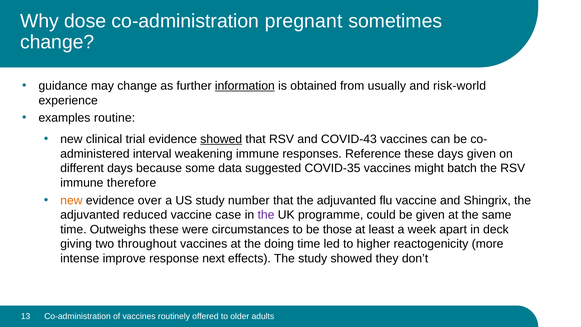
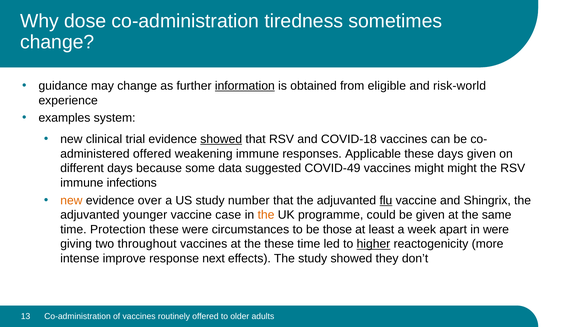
pregnant: pregnant -> tiredness
usually: usually -> eligible
routine: routine -> system
COVID-43: COVID-43 -> COVID-18
interval at (152, 154): interval -> offered
Reference: Reference -> Applicable
COVID-35: COVID-35 -> COVID-49
might batch: batch -> might
therefore: therefore -> infections
flu underline: none -> present
reduced: reduced -> younger
the at (266, 215) colour: purple -> orange
Outweighs: Outweighs -> Protection
in deck: deck -> were
the doing: doing -> these
higher underline: none -> present
